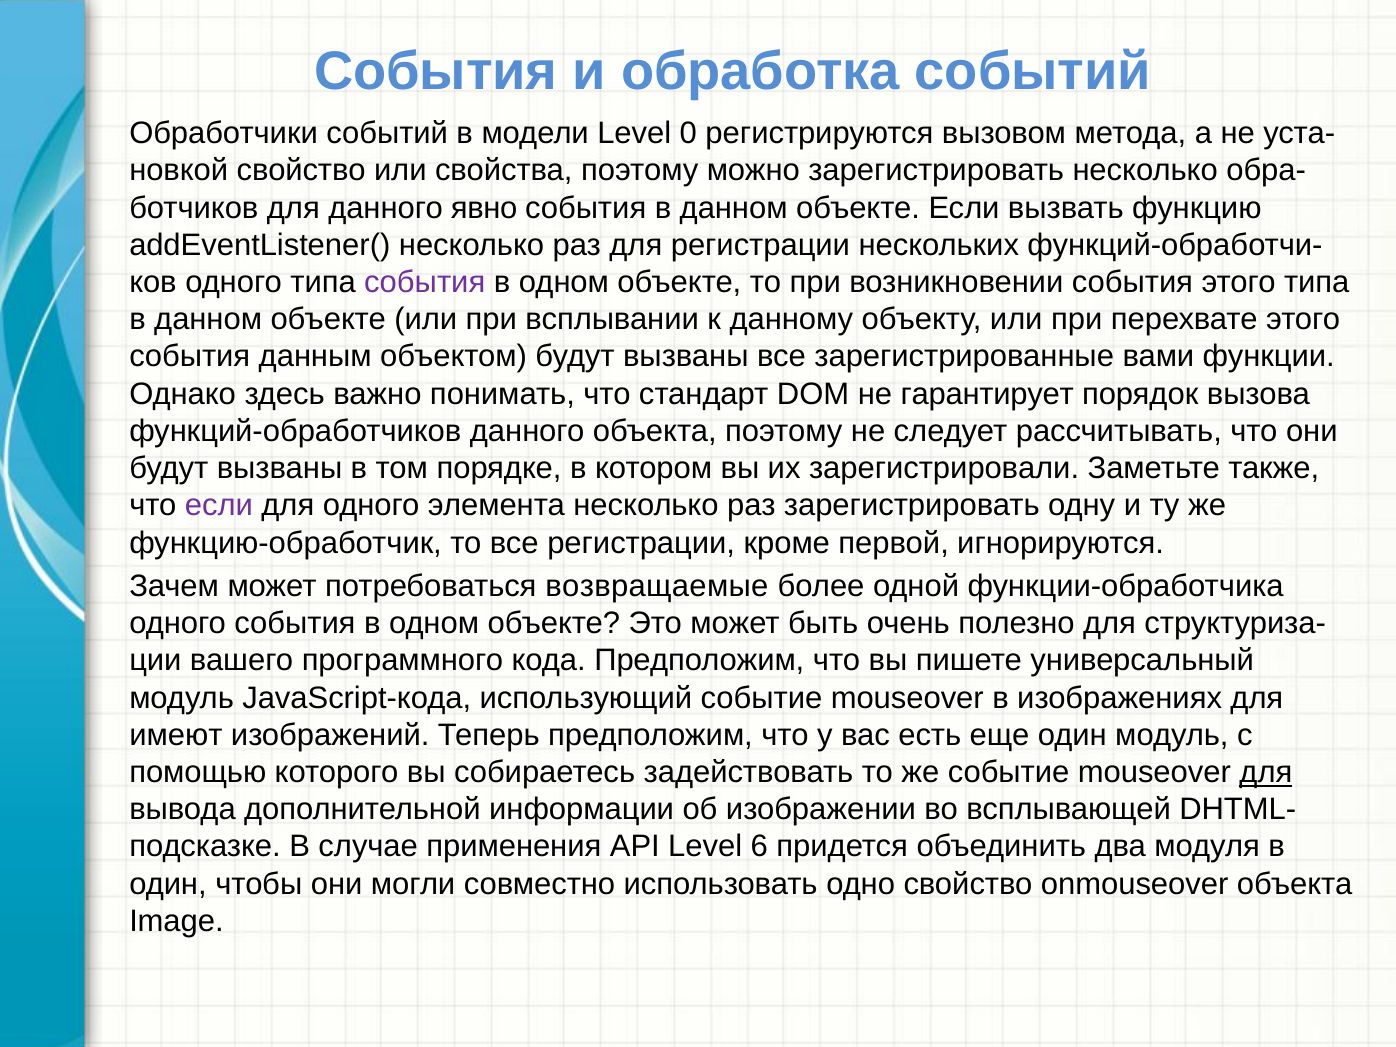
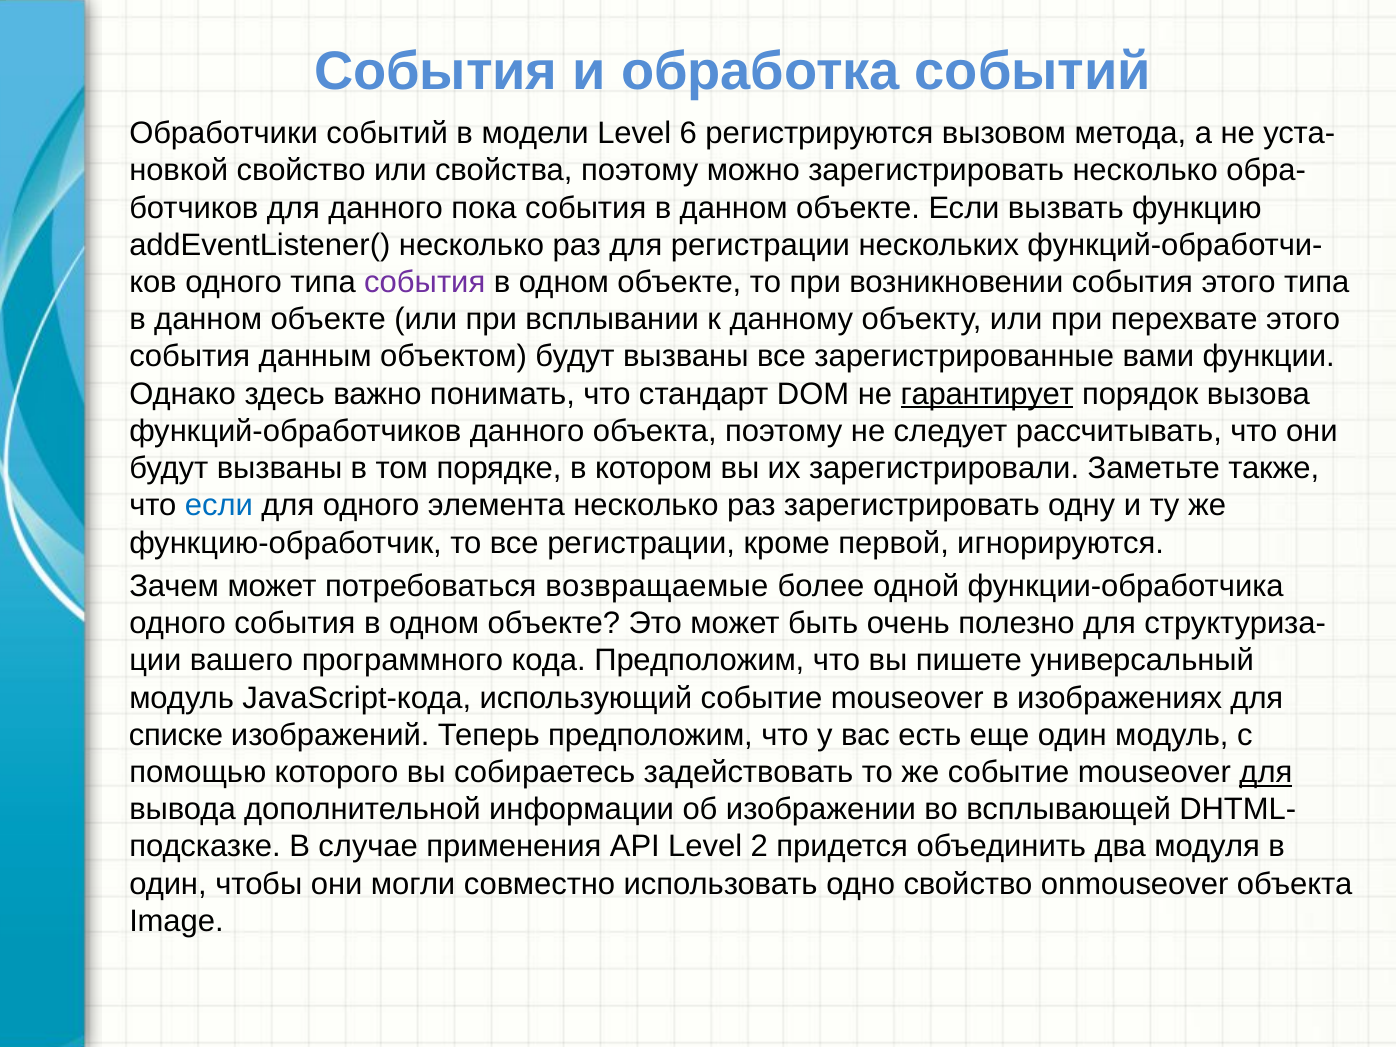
0: 0 -> 6
явно: явно -> пока
гарантирует underline: none -> present
если at (219, 506) colour: purple -> blue
имеют: имеют -> списке
6: 6 -> 2
